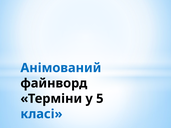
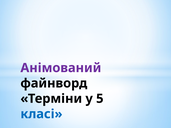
Анімований colour: blue -> purple
